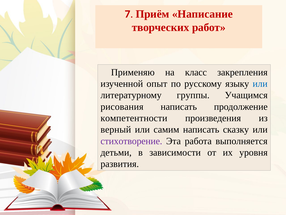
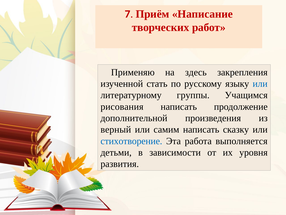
класс: класс -> здесь
опыт: опыт -> стать
компетентности: компетентности -> дополнительной
стихотворение colour: purple -> blue
